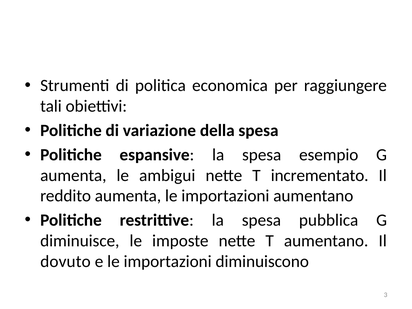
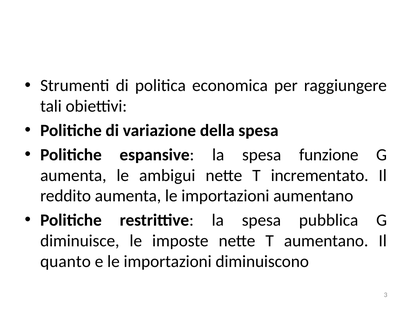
esempio: esempio -> funzione
dovuto: dovuto -> quanto
